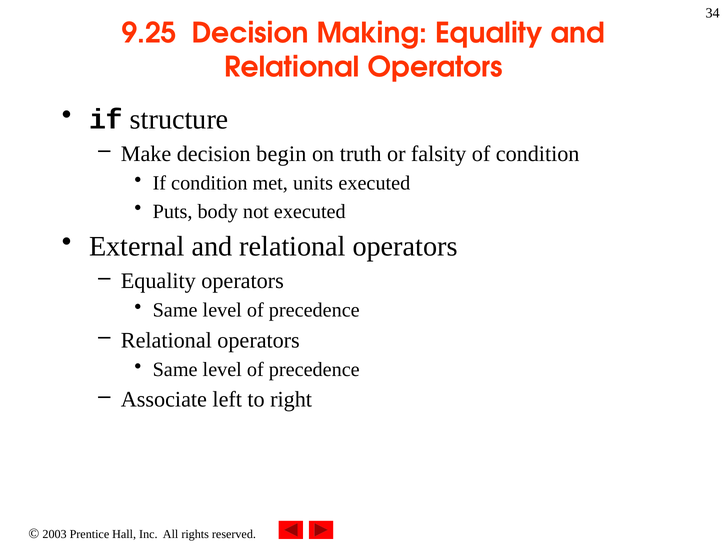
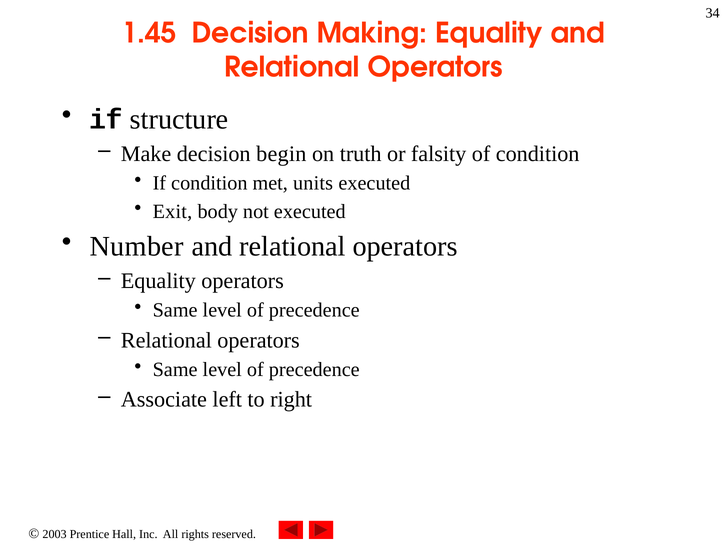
9.25: 9.25 -> 1.45
Puts: Puts -> Exit
External: External -> Number
